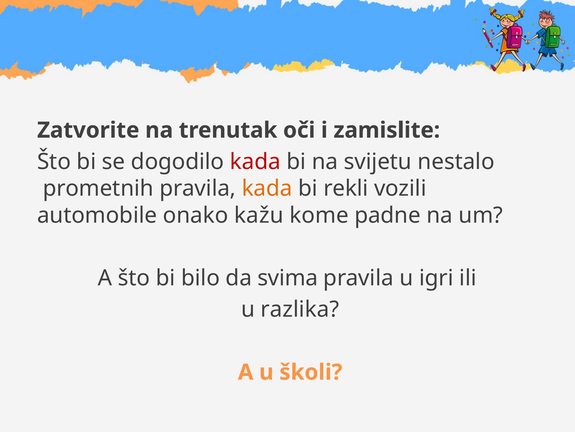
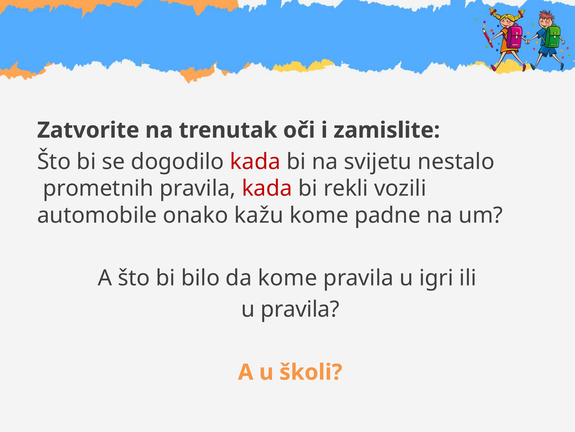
kada at (267, 188) colour: orange -> red
da svima: svima -> kome
u razlika: razlika -> pravila
